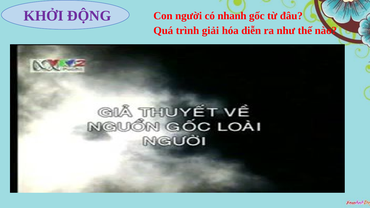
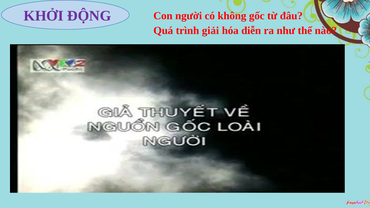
nhanh: nhanh -> không
